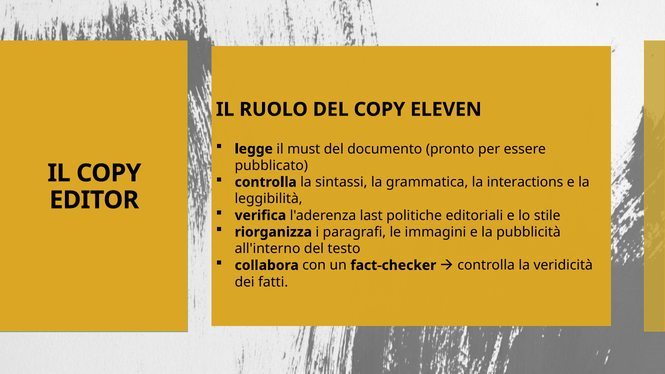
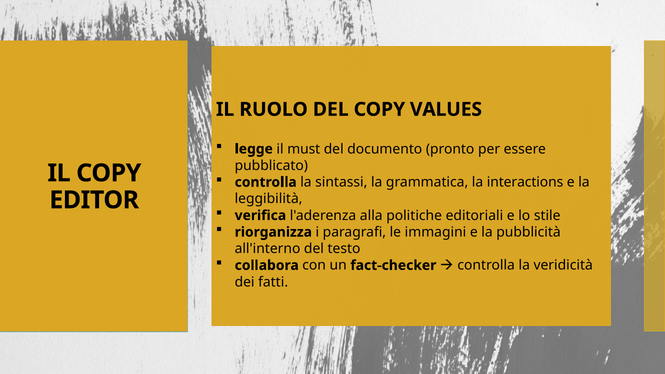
ELEVEN: ELEVEN -> VALUES
last: last -> alla
